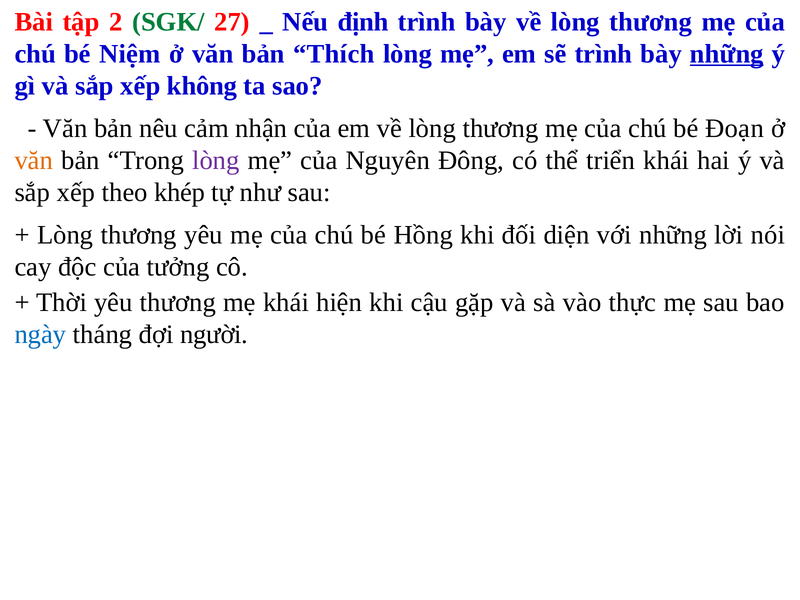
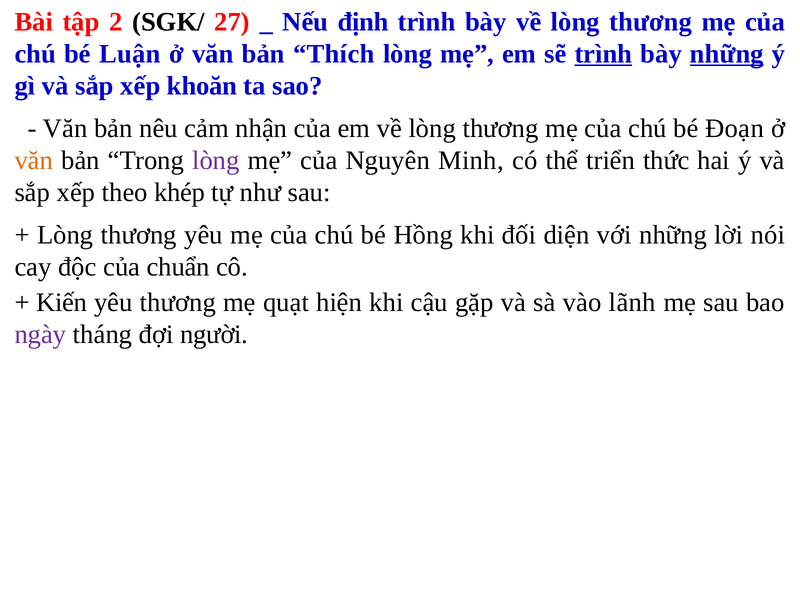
SGK/ colour: green -> black
Niệm: Niệm -> Luận
trình at (603, 54) underline: none -> present
không: không -> khoăn
Đông: Đông -> Minh
triển khái: khái -> thức
tưởng: tưởng -> chuẩn
Thời: Thời -> Kiến
mẹ khái: khái -> quạt
thực: thực -> lãnh
ngày colour: blue -> purple
